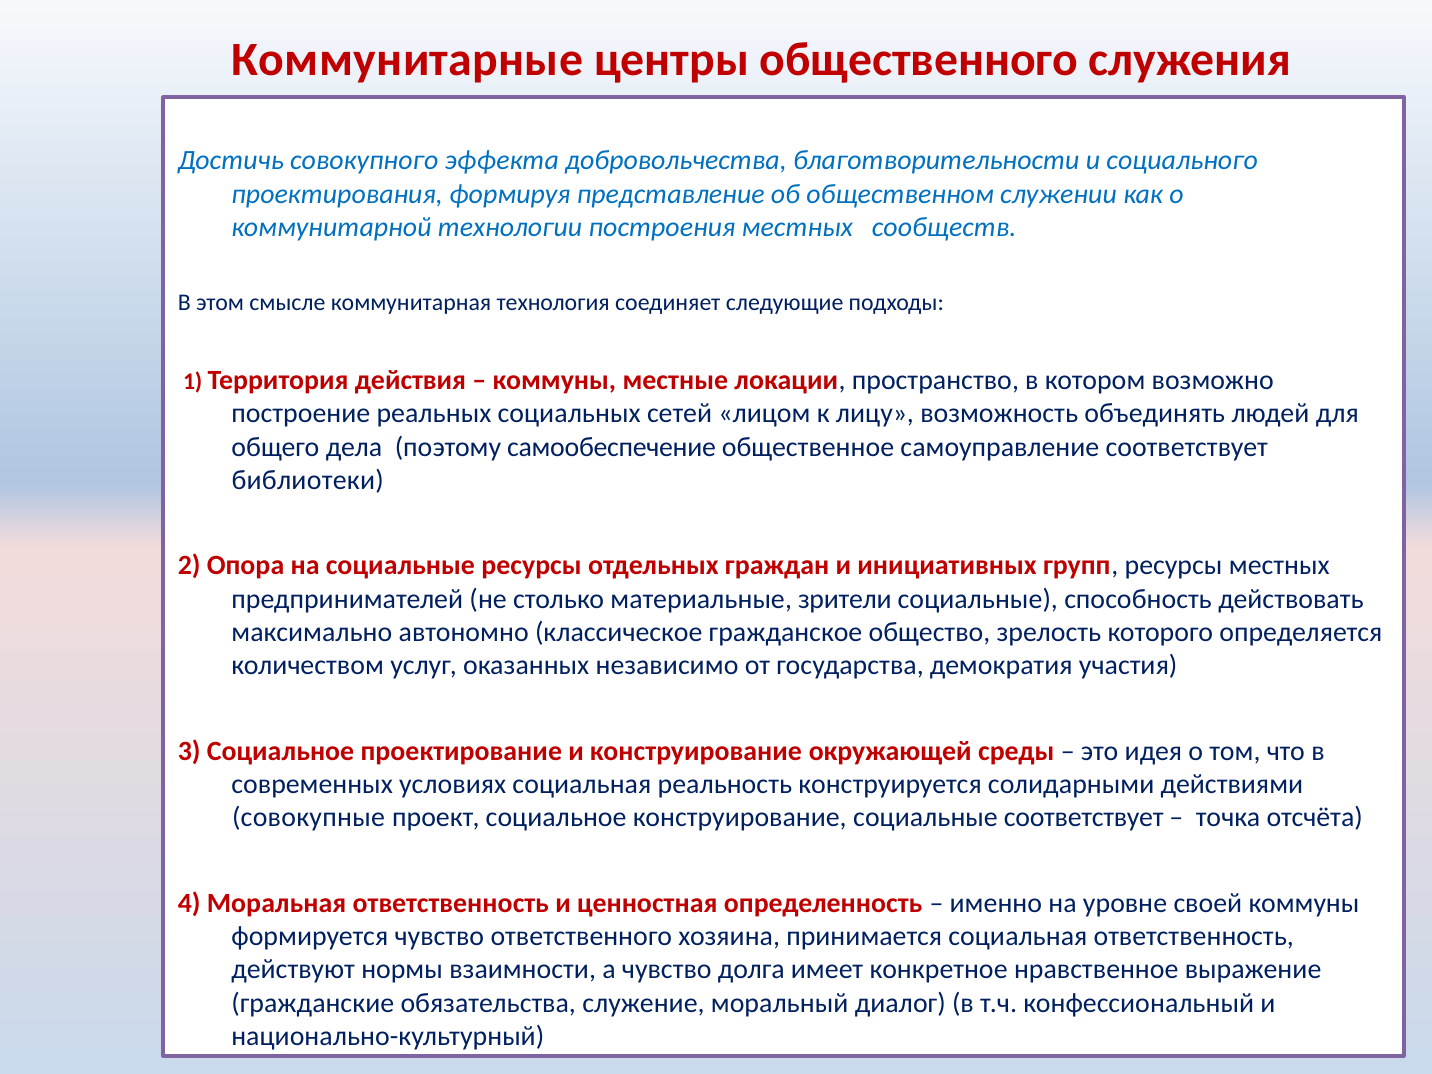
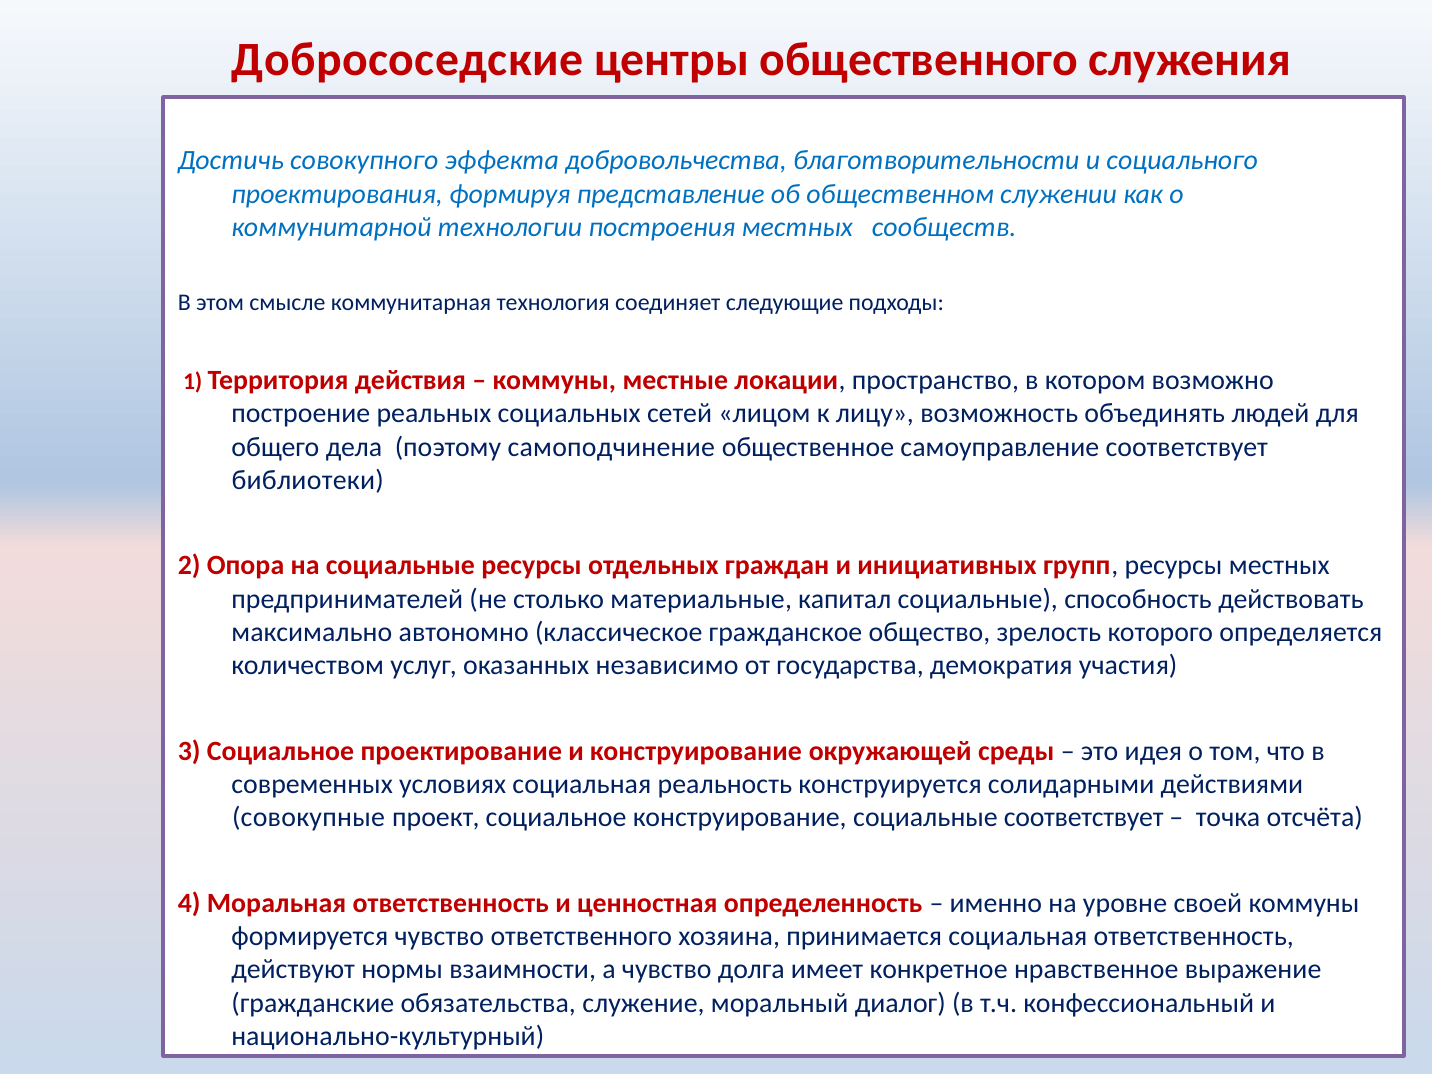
Коммунитарные: Коммунитарные -> Добрососедские
самообеспечение: самообеспечение -> самоподчинение
зрители: зрители -> капитал
